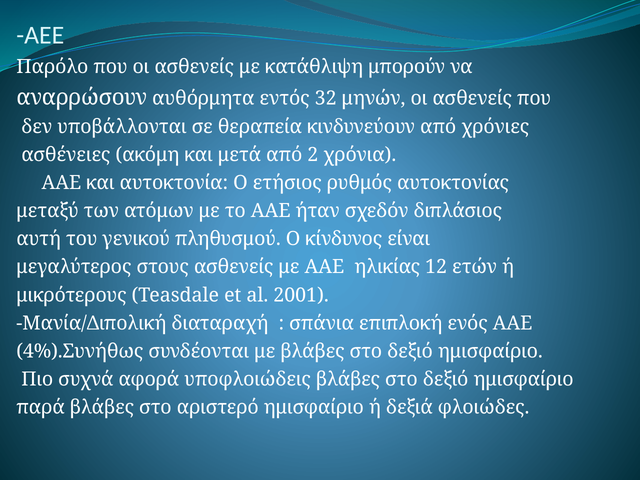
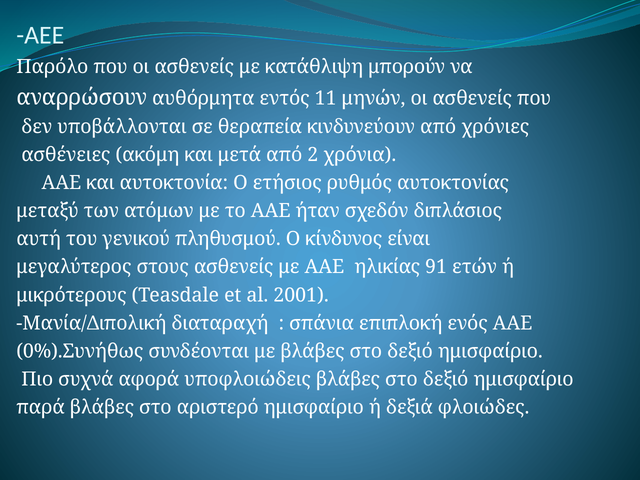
32: 32 -> 11
12: 12 -> 91
4%).Συνήθως: 4%).Συνήθως -> 0%).Συνήθως
